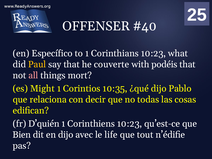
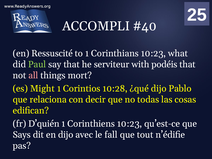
OFFENSER: OFFENSER -> ACCOMPLI
Específico: Específico -> Ressuscité
Paul colour: yellow -> light green
couverte: couverte -> serviteur
10:35: 10:35 -> 10:28
Bien: Bien -> Says
life: life -> fall
